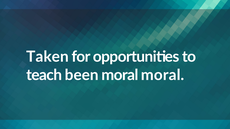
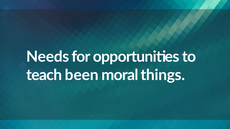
Taken: Taken -> Needs
moral moral: moral -> things
